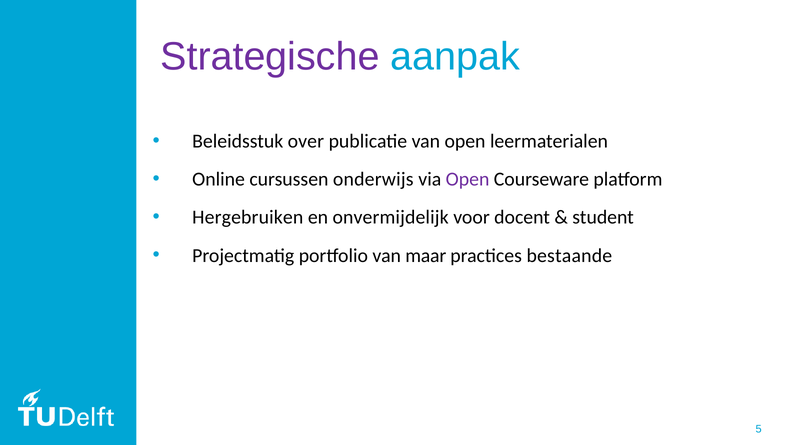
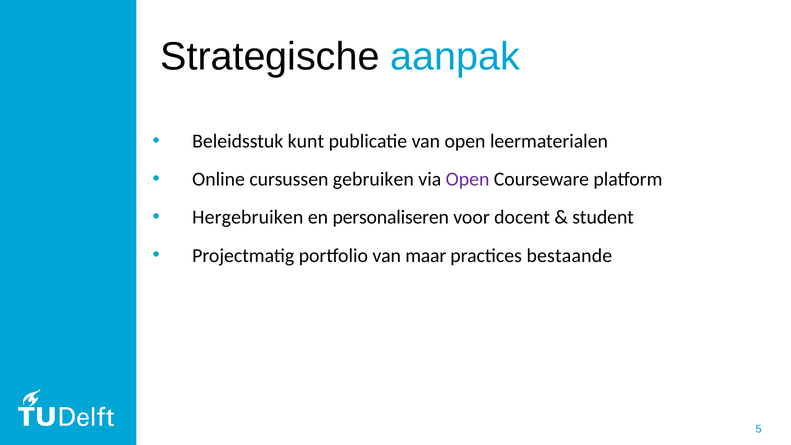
Strategische colour: purple -> black
over: over -> kunt
onderwijs: onderwijs -> gebruiken
onvermijdelijk: onvermijdelijk -> personaliseren
